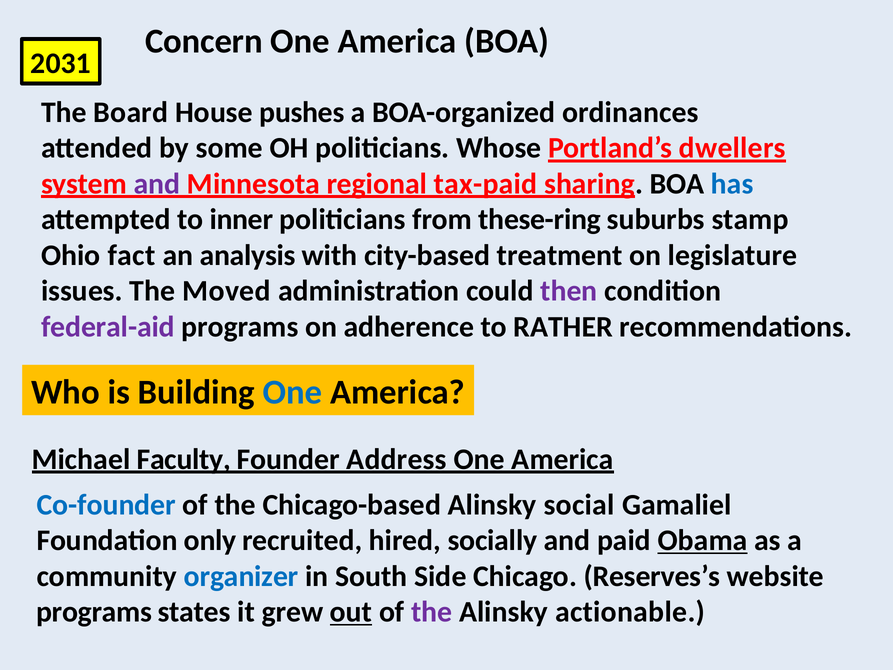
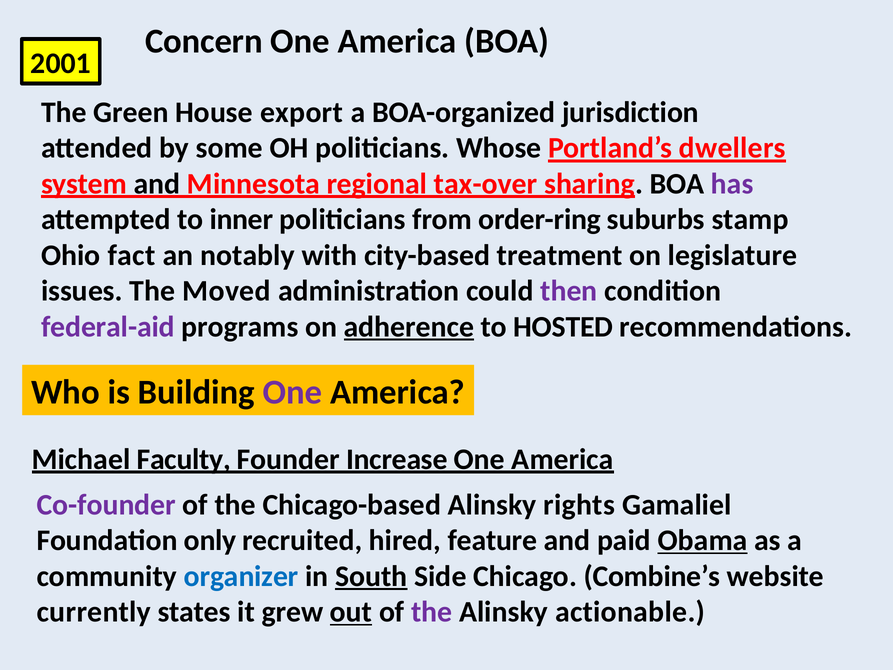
2031: 2031 -> 2001
Board: Board -> Green
pushes: pushes -> export
ordinances: ordinances -> jurisdiction
and at (157, 184) colour: purple -> black
tax-paid: tax-paid -> tax-over
has colour: blue -> purple
these-ring: these-ring -> order-ring
analysis: analysis -> notably
adherence underline: none -> present
RATHER: RATHER -> HOSTED
One at (293, 392) colour: blue -> purple
Address: Address -> Increase
Co-founder colour: blue -> purple
social: social -> rights
socially: socially -> feature
South underline: none -> present
Reserves’s: Reserves’s -> Combine’s
programs at (94, 612): programs -> currently
